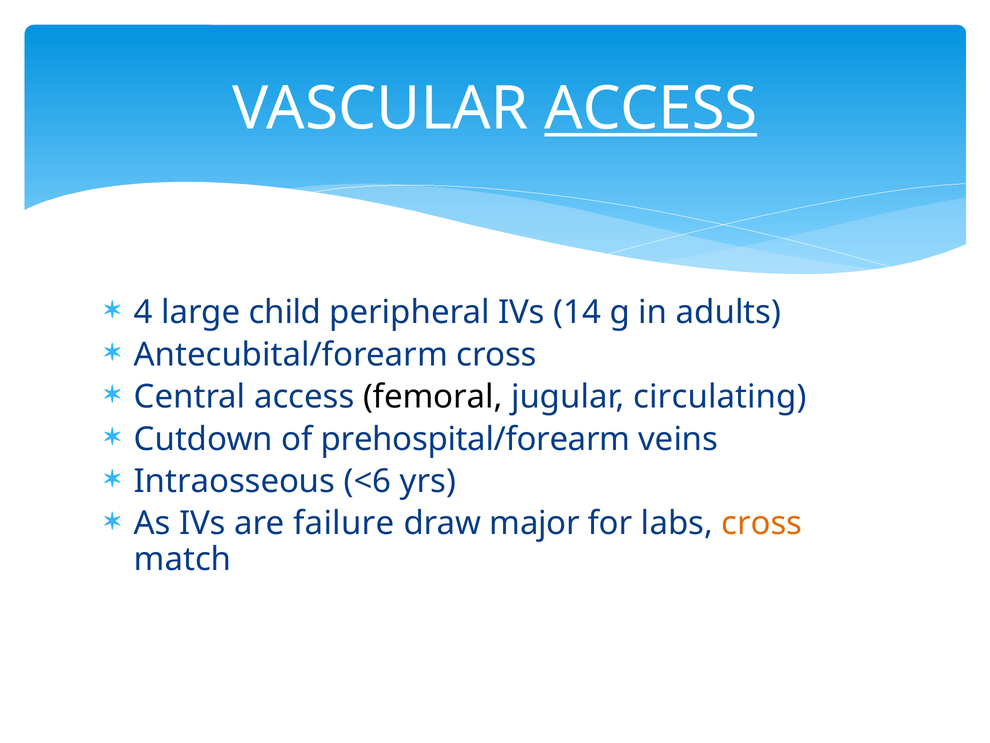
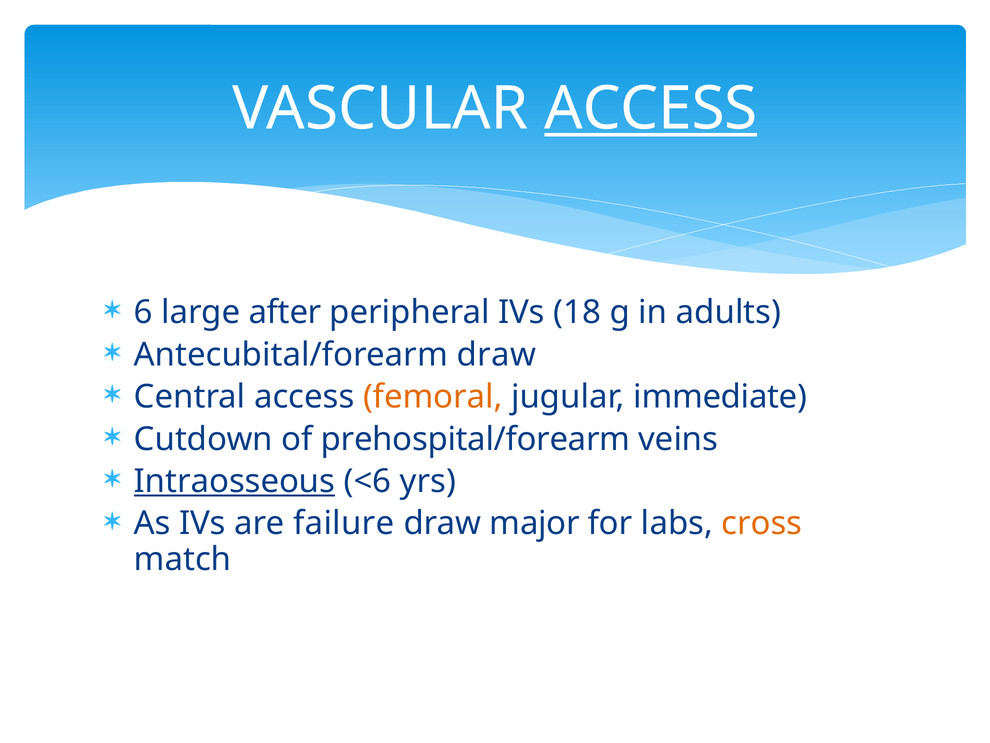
4: 4 -> 6
child: child -> after
14: 14 -> 18
Antecubital/forearm cross: cross -> draw
femoral colour: black -> orange
circulating: circulating -> immediate
Intraosseous underline: none -> present
